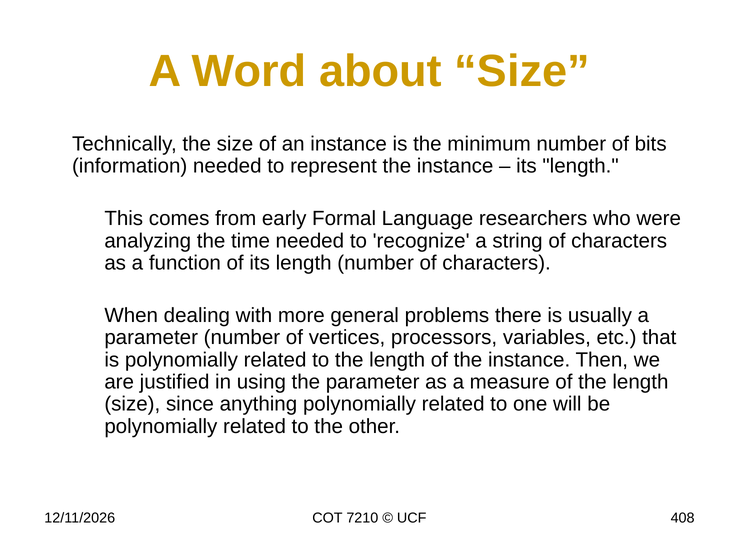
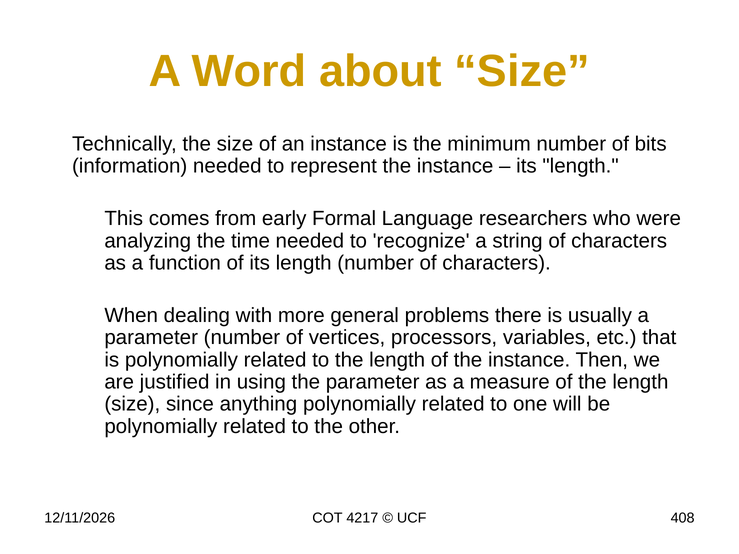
7210: 7210 -> 4217
